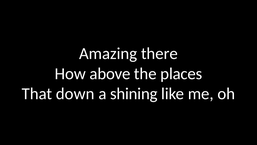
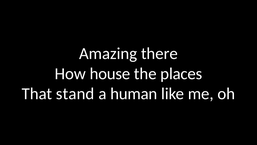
above: above -> house
down: down -> stand
shining: shining -> human
